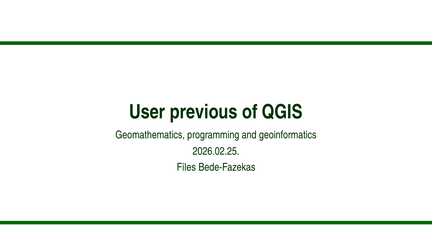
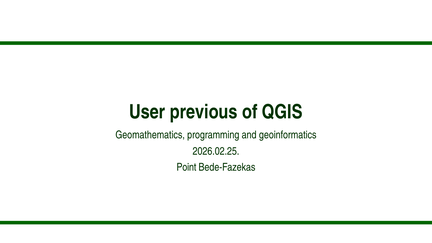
Files: Files -> Point
